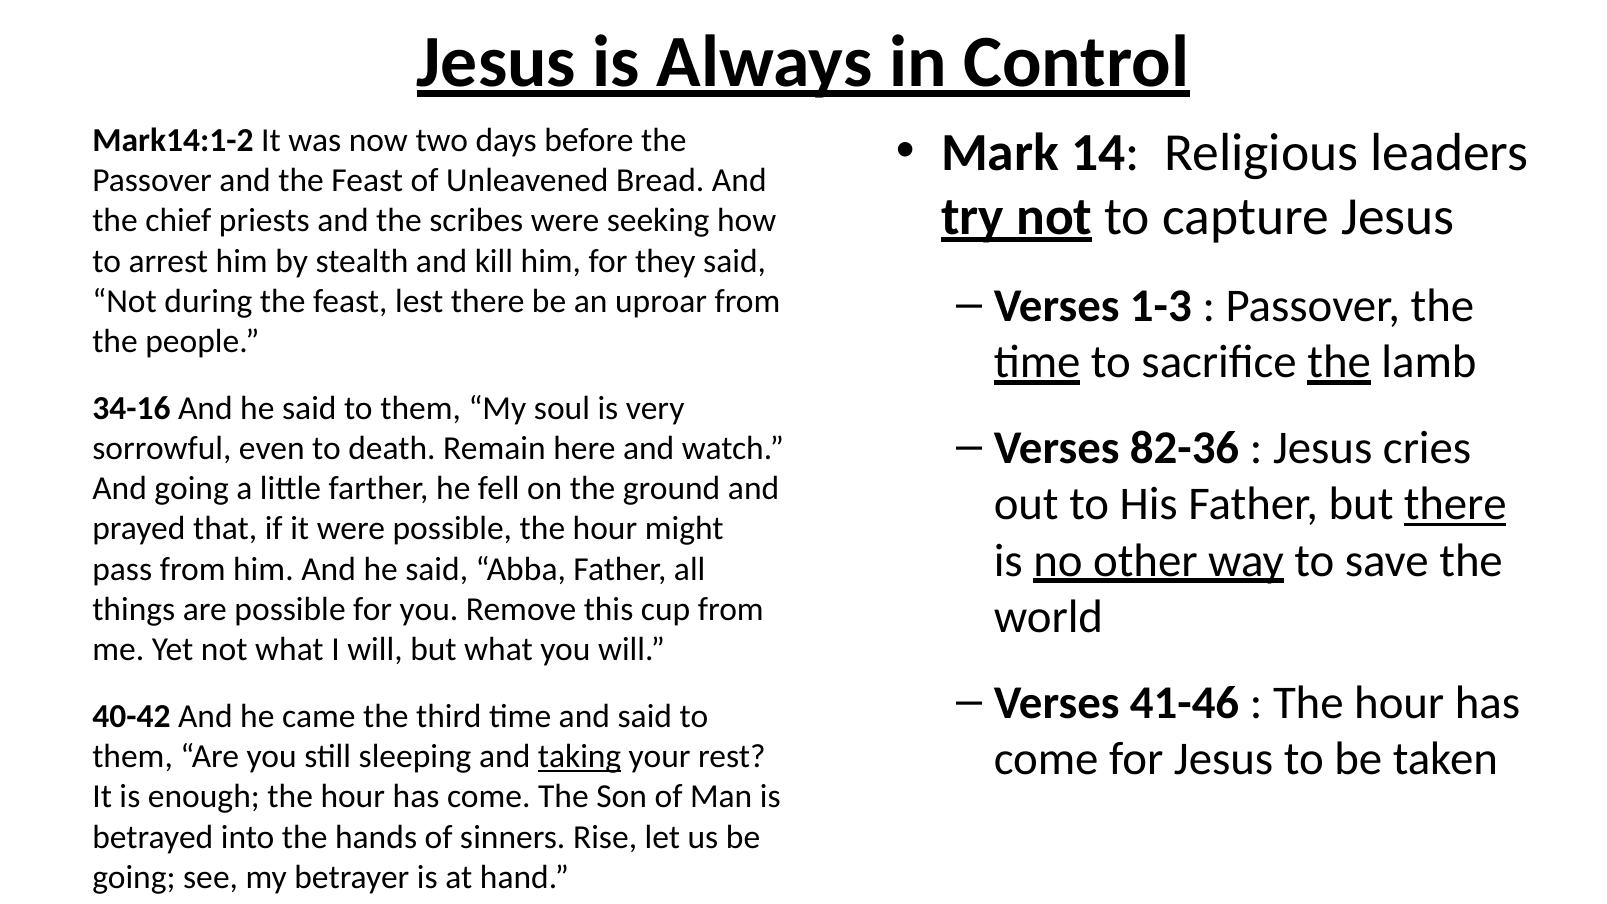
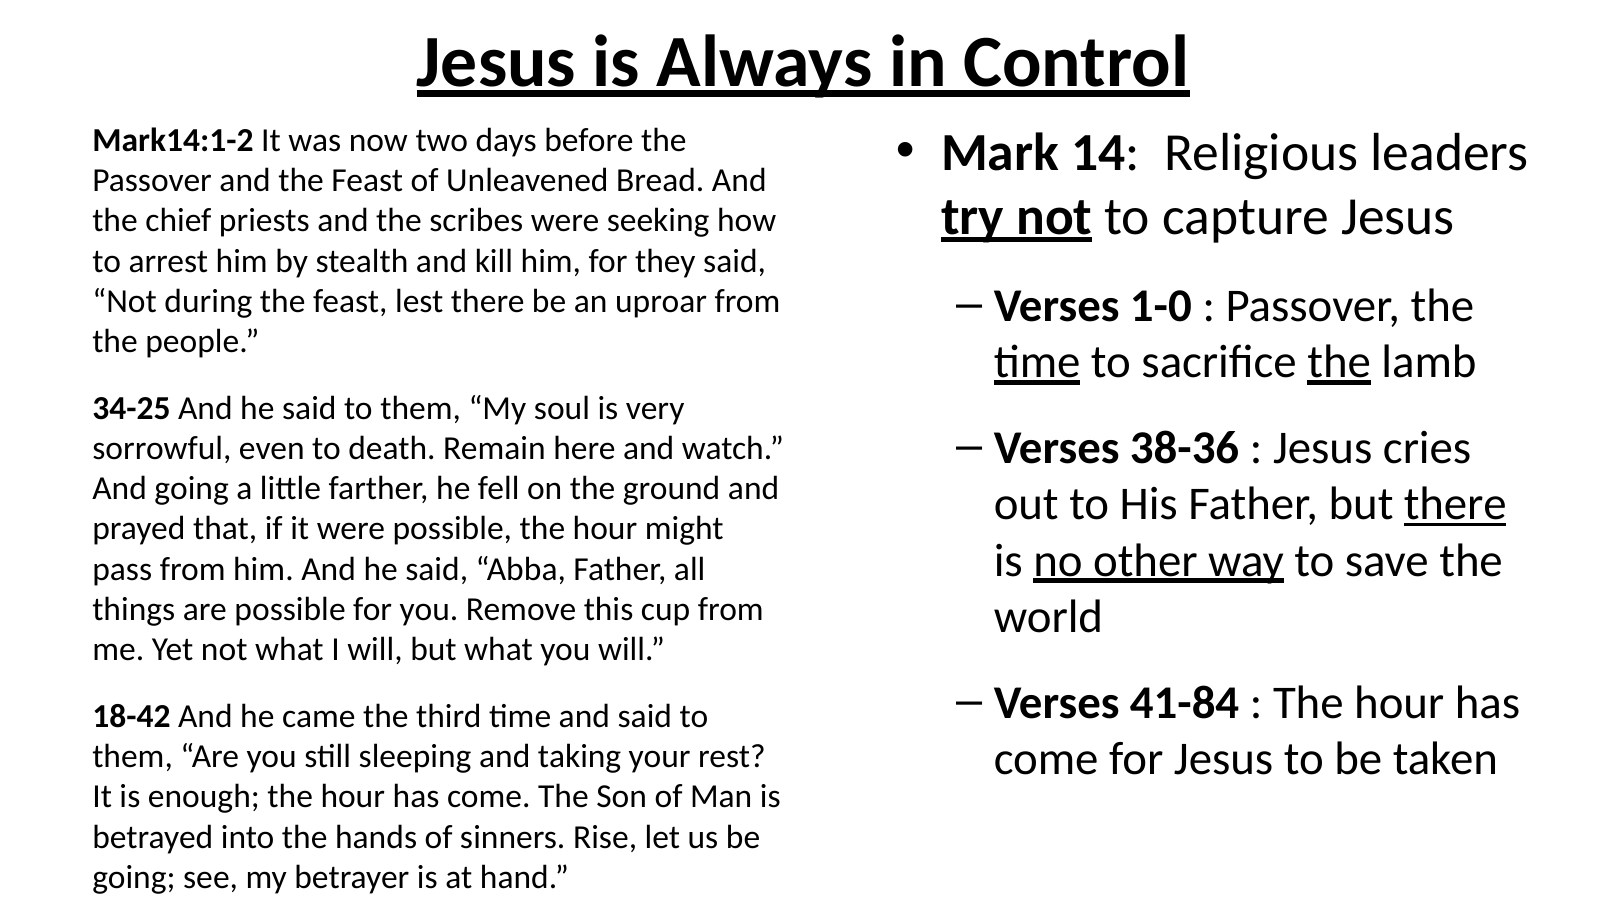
1-3: 1-3 -> 1-0
34-16: 34-16 -> 34-25
82-36: 82-36 -> 38-36
41-46: 41-46 -> 41-84
40-42: 40-42 -> 18-42
taking underline: present -> none
